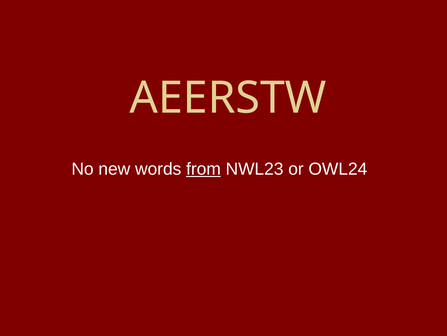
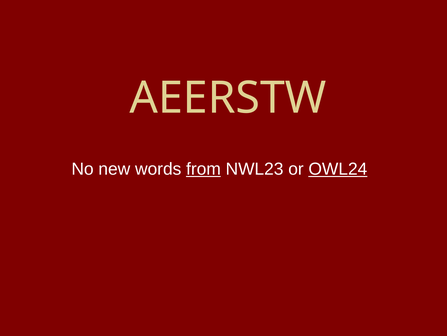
OWL24 underline: none -> present
